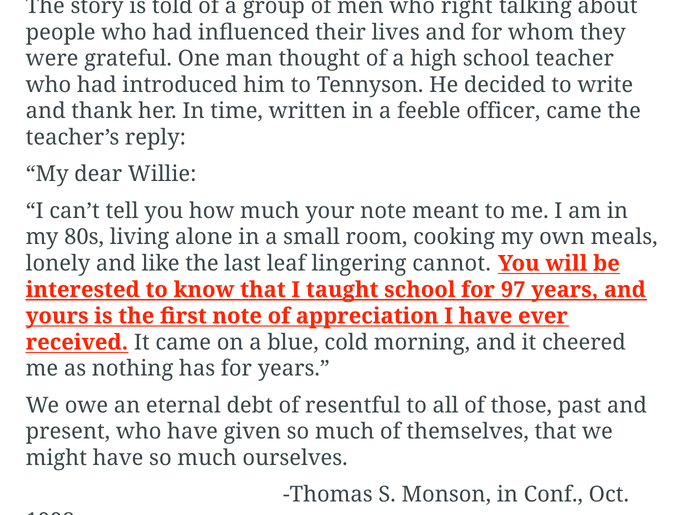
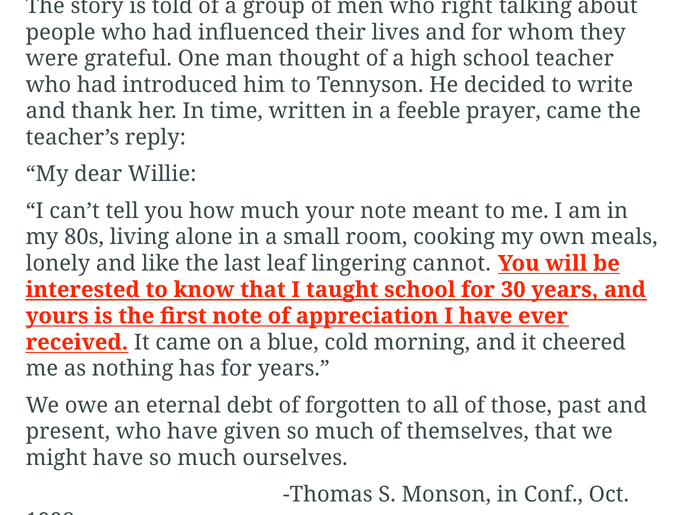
officer: officer -> prayer
97: 97 -> 30
resentful: resentful -> forgotten
